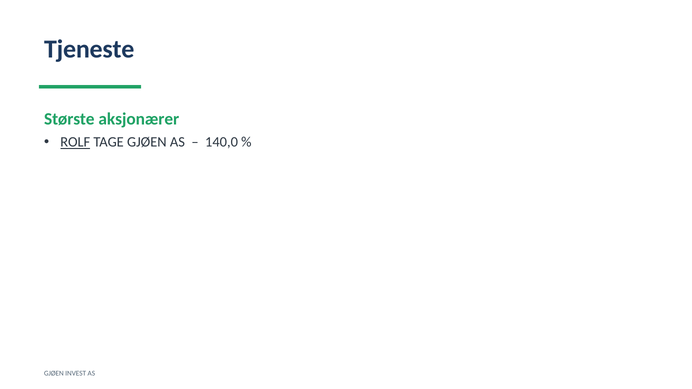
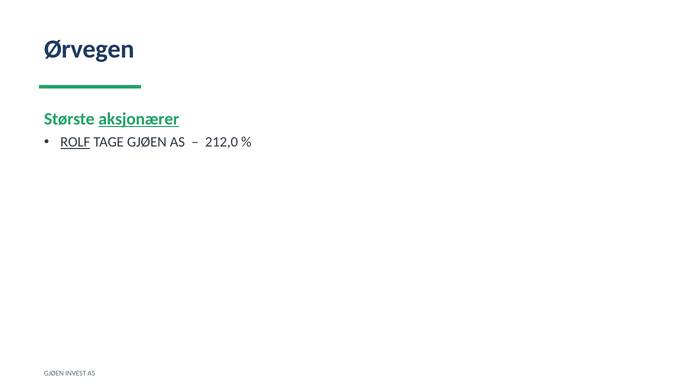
Tjeneste: Tjeneste -> Ørvegen
aksjonærer underline: none -> present
140,0: 140,0 -> 212,0
